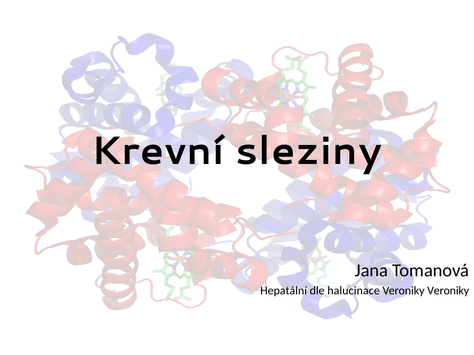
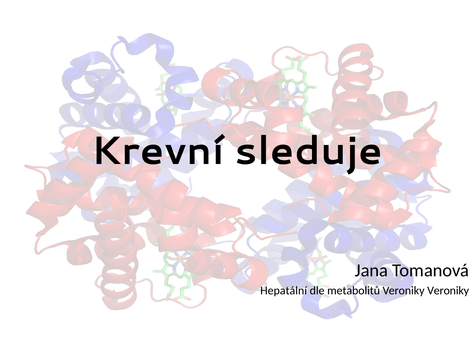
sleziny: sleziny -> sleduje
halucinace: halucinace -> metabolitů
